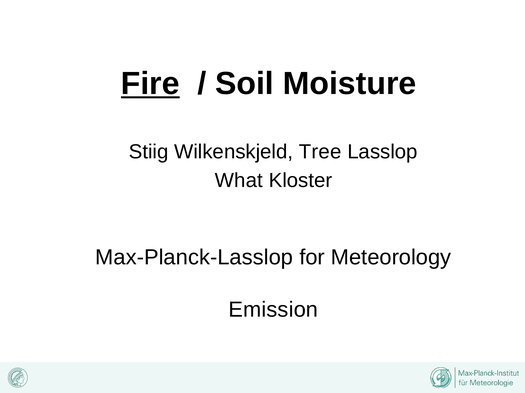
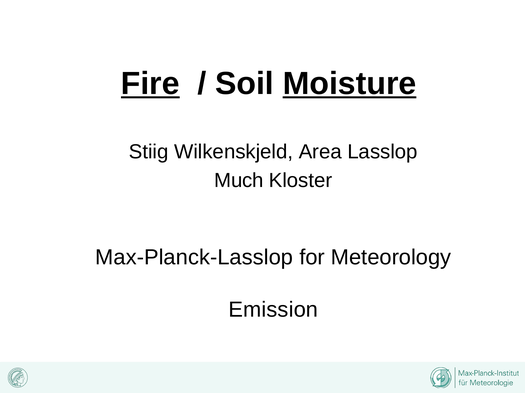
Moisture underline: none -> present
Tree: Tree -> Area
What: What -> Much
